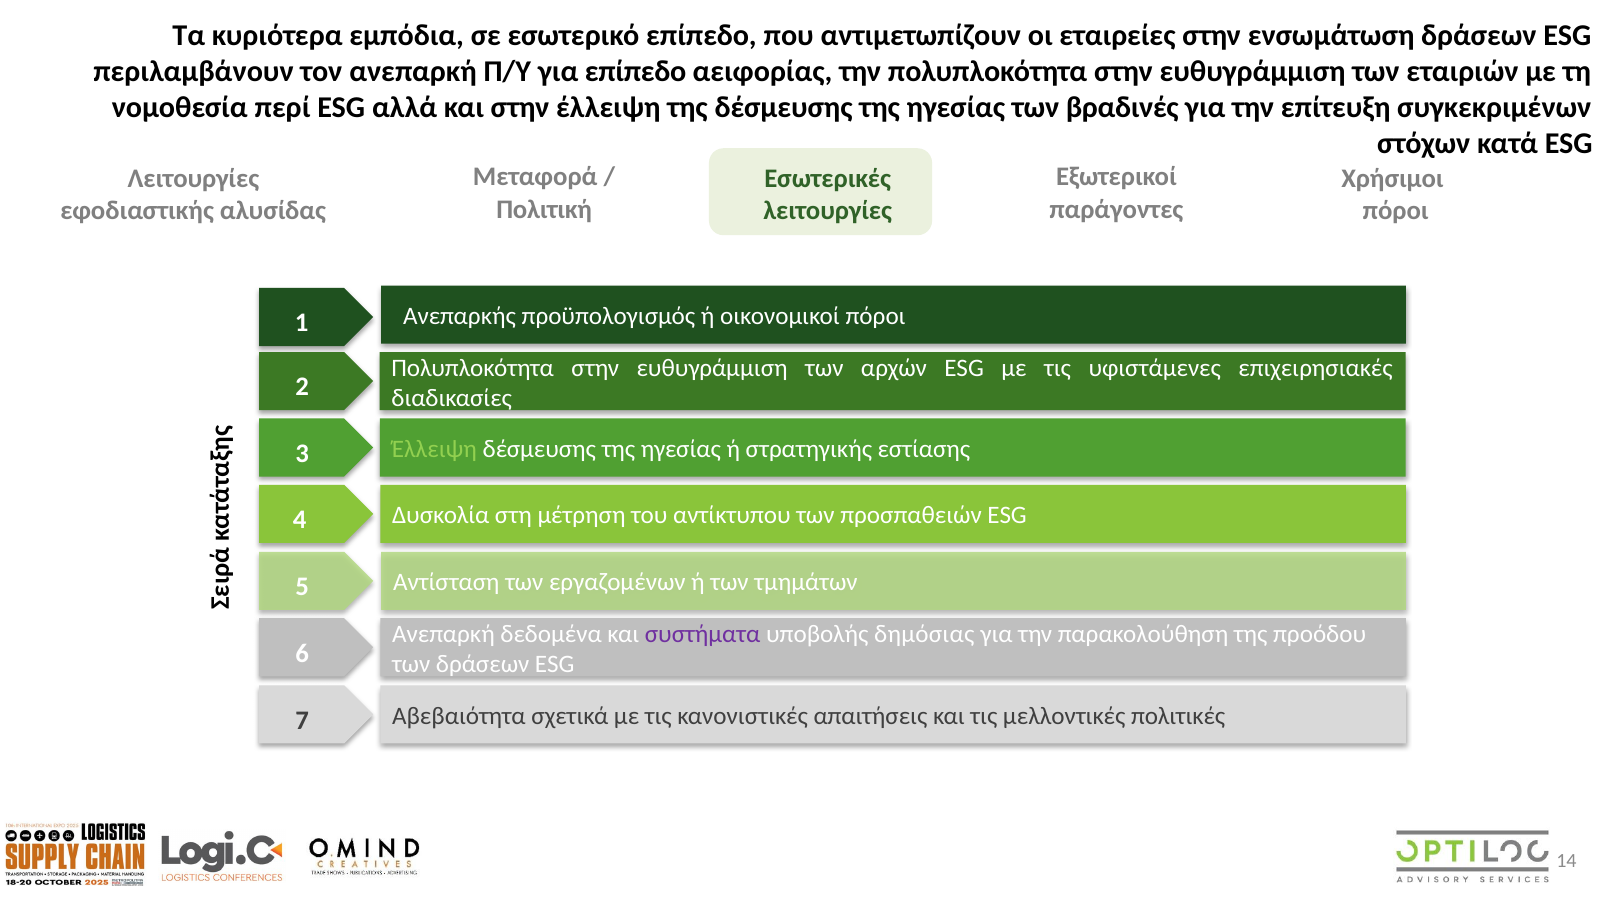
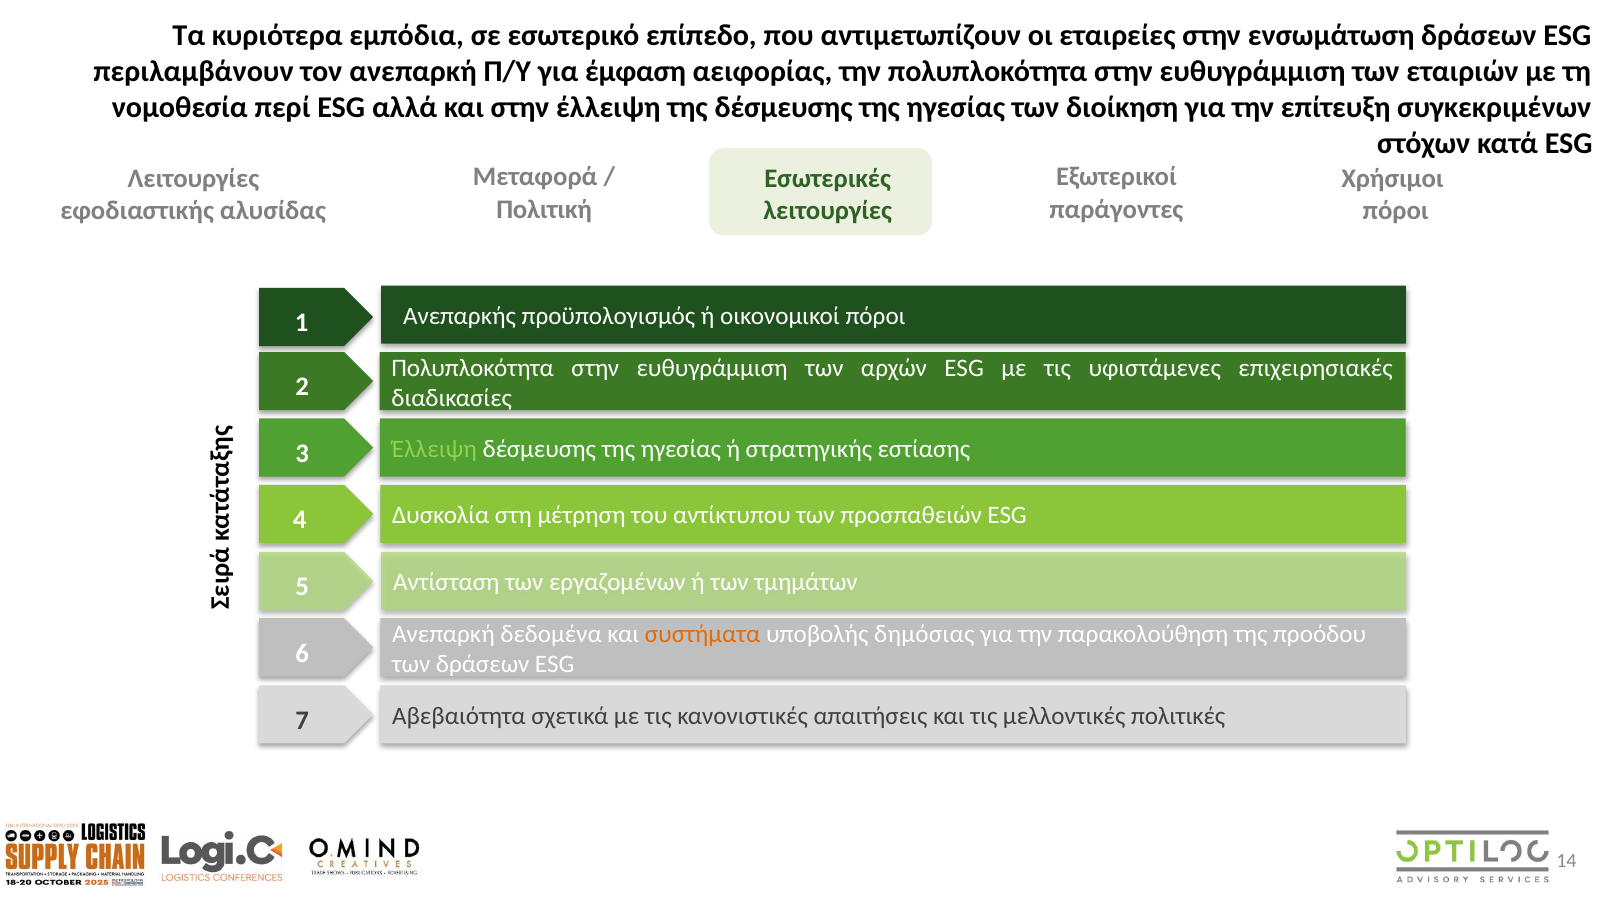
για επίπεδο: επίπεδο -> έμφαση
βραδινές: βραδινές -> διοίκηση
συστήματα colour: purple -> orange
